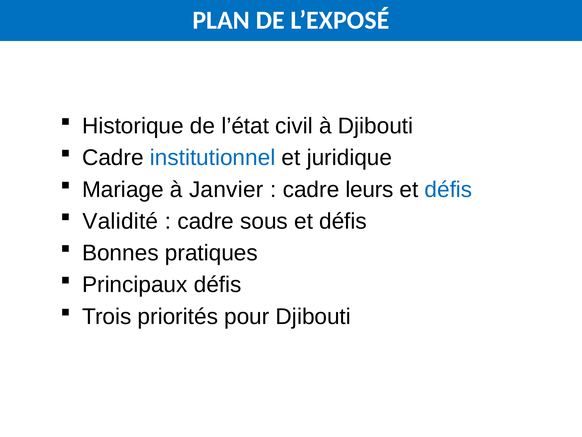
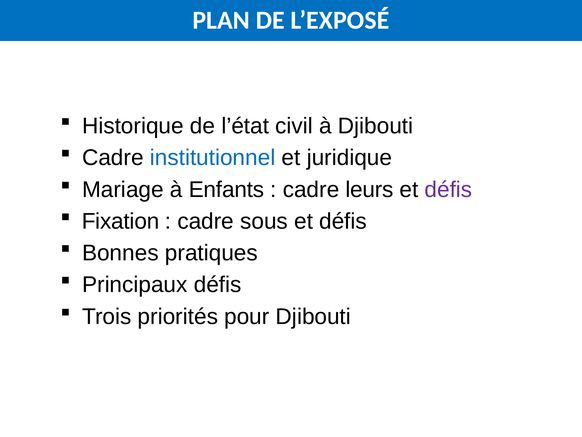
Janvier: Janvier -> Enfants
défis at (448, 189) colour: blue -> purple
Validité: Validité -> Fixation
